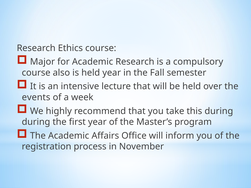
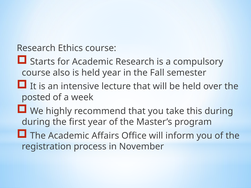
Major: Major -> Starts
events: events -> posted
